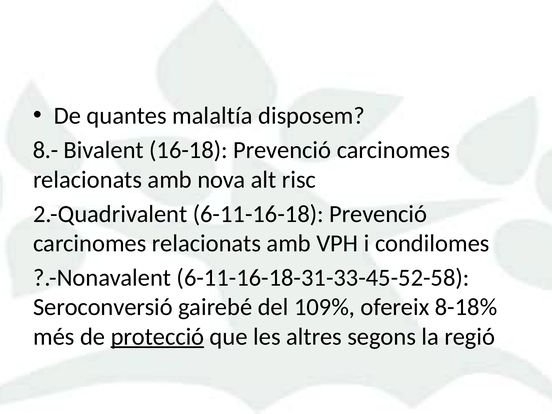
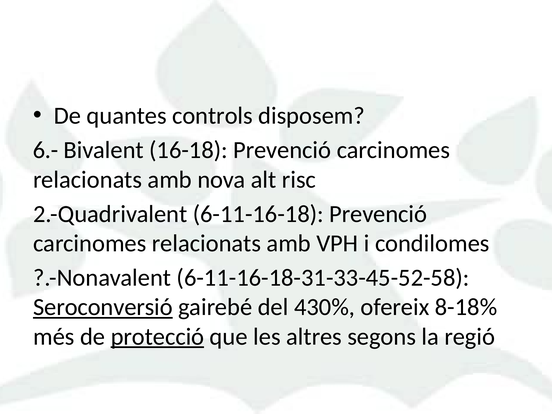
malaltía: malaltía -> controls
8.-: 8.- -> 6.-
Seroconversió underline: none -> present
109%: 109% -> 430%
